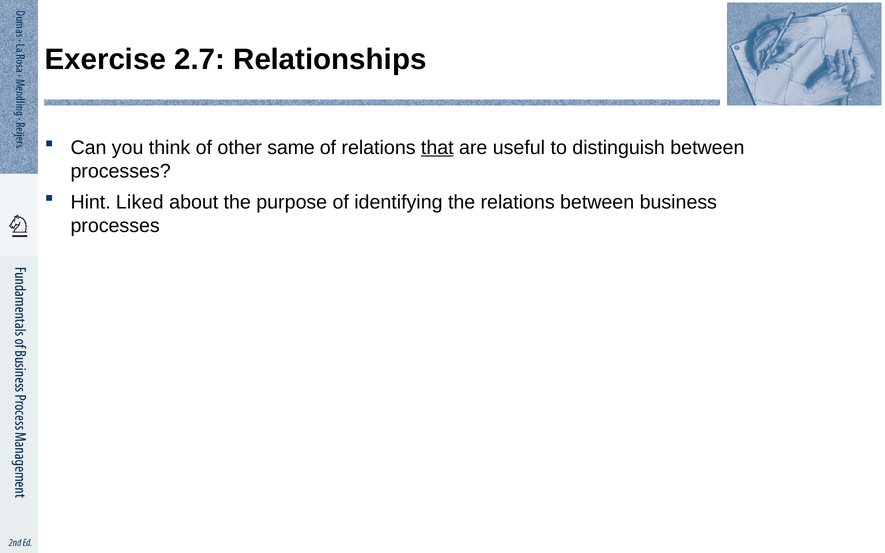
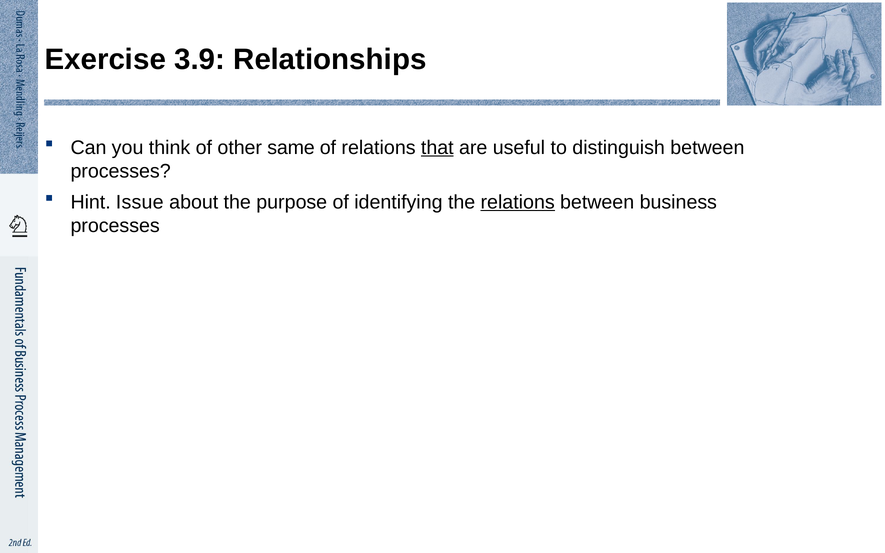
2.7: 2.7 -> 3.9
Liked: Liked -> Issue
relations at (518, 202) underline: none -> present
